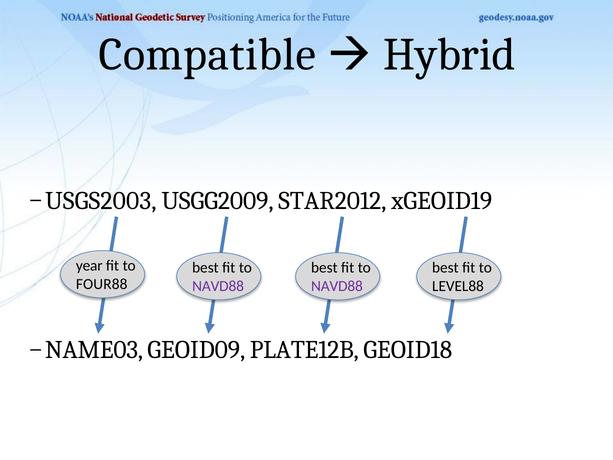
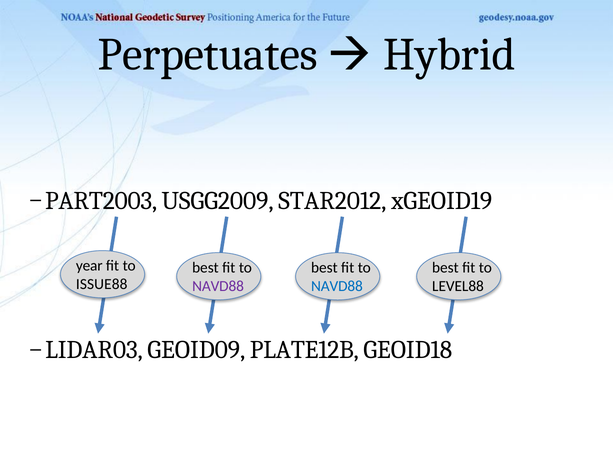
Compatible: Compatible -> Perpetuates
USGS2003: USGS2003 -> PART2003
FOUR88: FOUR88 -> ISSUE88
NAVD88 at (337, 286) colour: purple -> blue
NAME03: NAME03 -> LIDAR03
